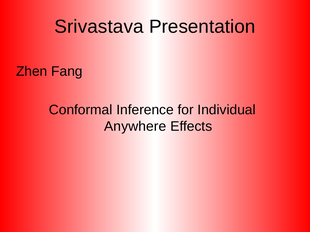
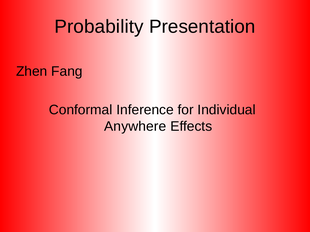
Srivastava: Srivastava -> Probability
